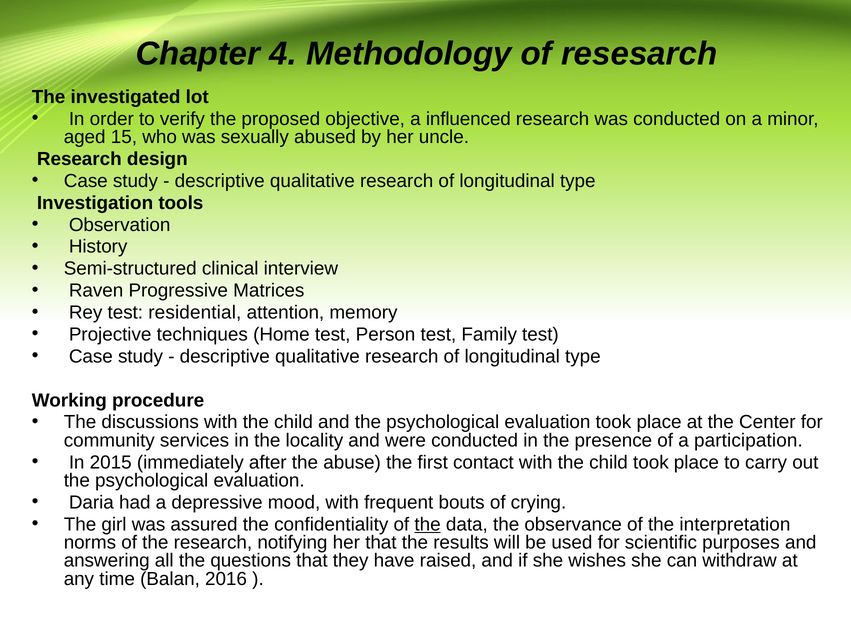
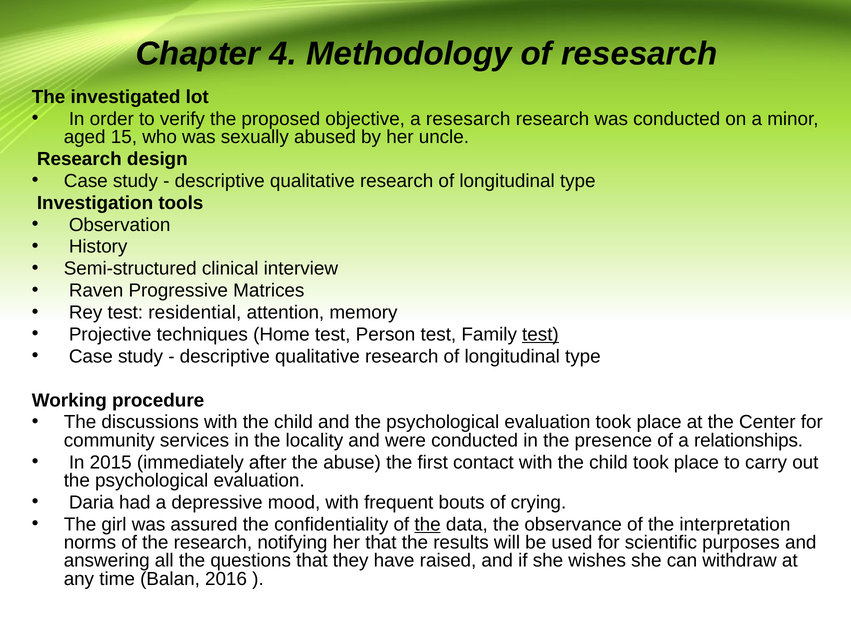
a influenced: influenced -> resesarch
test at (540, 335) underline: none -> present
participation: participation -> relationships
